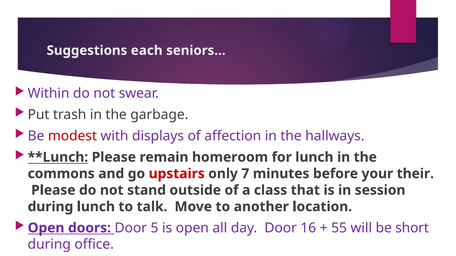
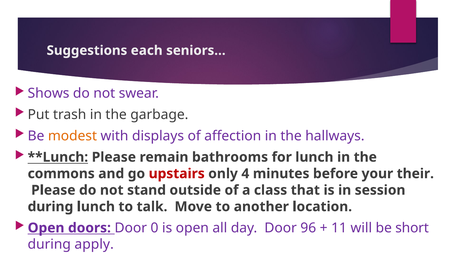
Within: Within -> Shows
modest colour: red -> orange
homeroom: homeroom -> bathrooms
7: 7 -> 4
5: 5 -> 0
16: 16 -> 96
55: 55 -> 11
office: office -> apply
